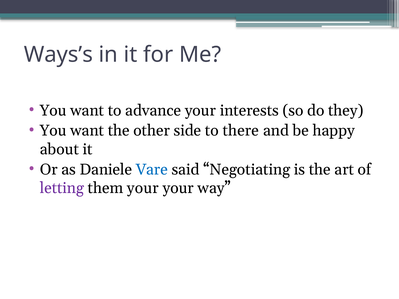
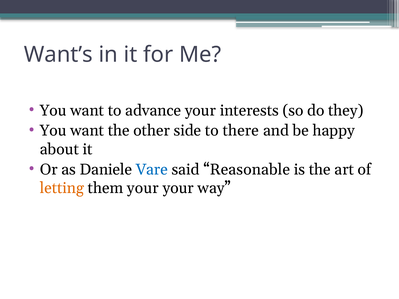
Ways’s: Ways’s -> Want’s
Negotiating: Negotiating -> Reasonable
letting colour: purple -> orange
